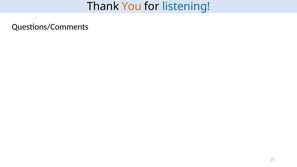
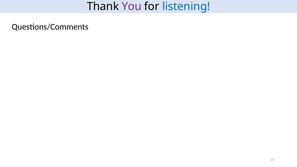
You colour: orange -> purple
